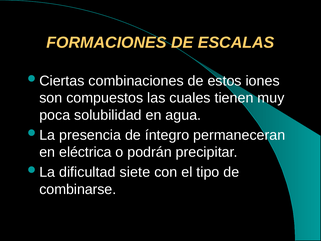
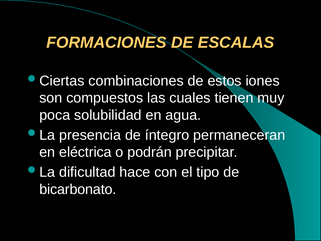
siete: siete -> hace
combinarse: combinarse -> bicarbonato
